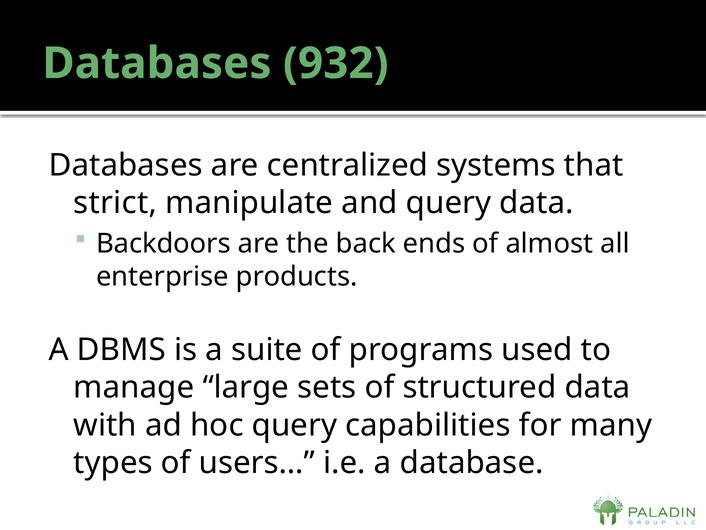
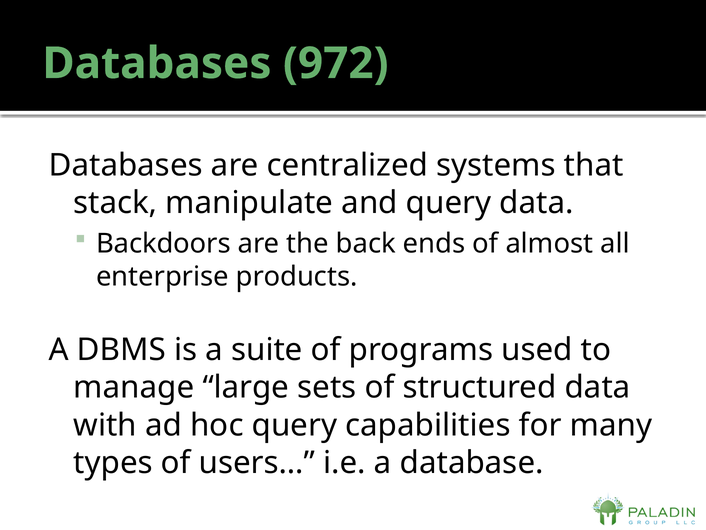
932: 932 -> 972
strict: strict -> stack
